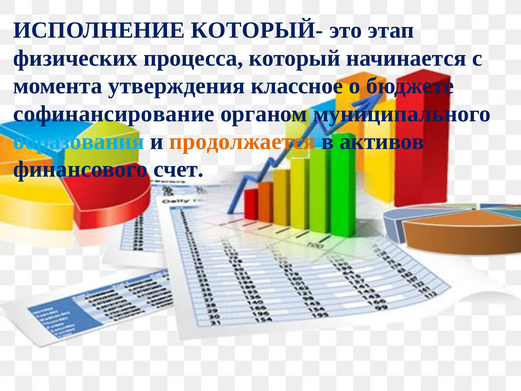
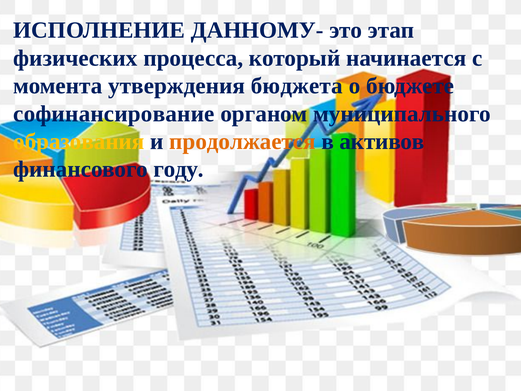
КОТОРЫЙ-: КОТОРЫЙ- -> ДАННОМУ-
классное: классное -> бюджета
образования colour: light blue -> yellow
счет: счет -> году
